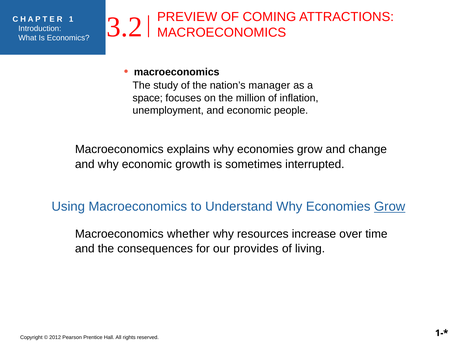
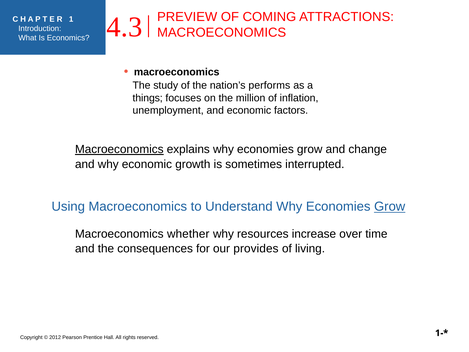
3.2: 3.2 -> 4.3
manager: manager -> performs
space: space -> things
people: people -> factors
Macroeconomics at (119, 149) underline: none -> present
